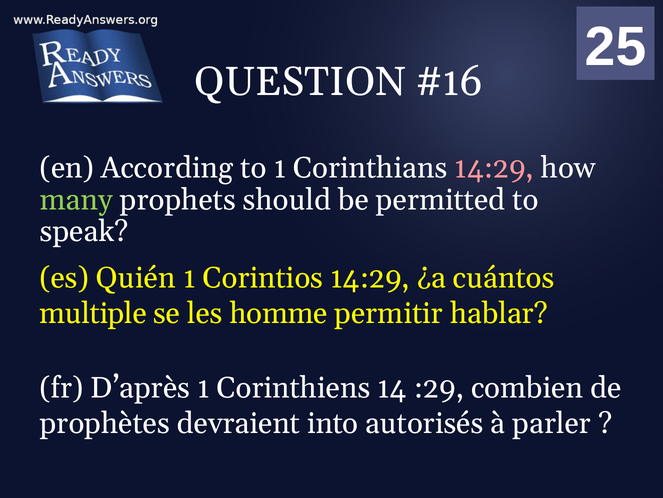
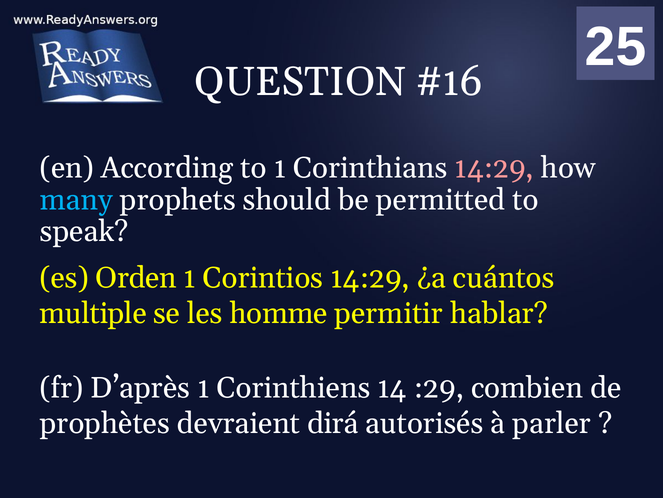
many colour: light green -> light blue
Quién: Quién -> Orden
into: into -> dirá
